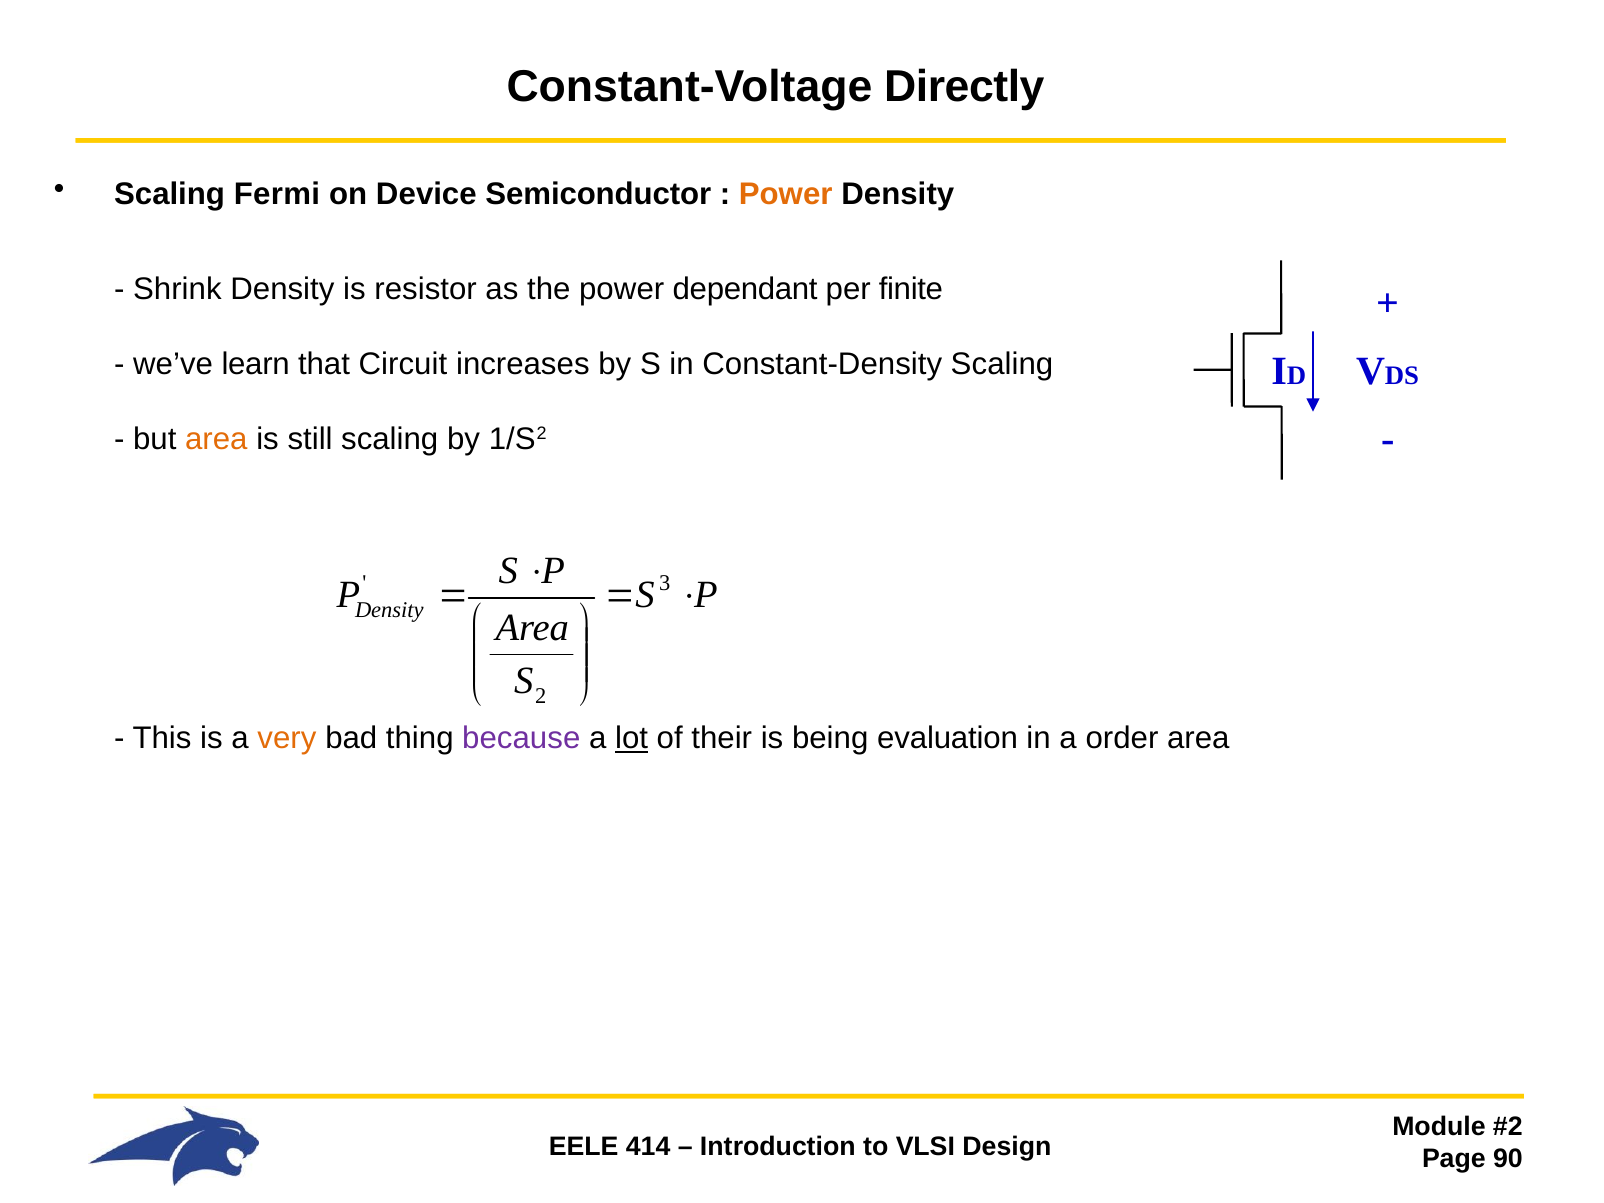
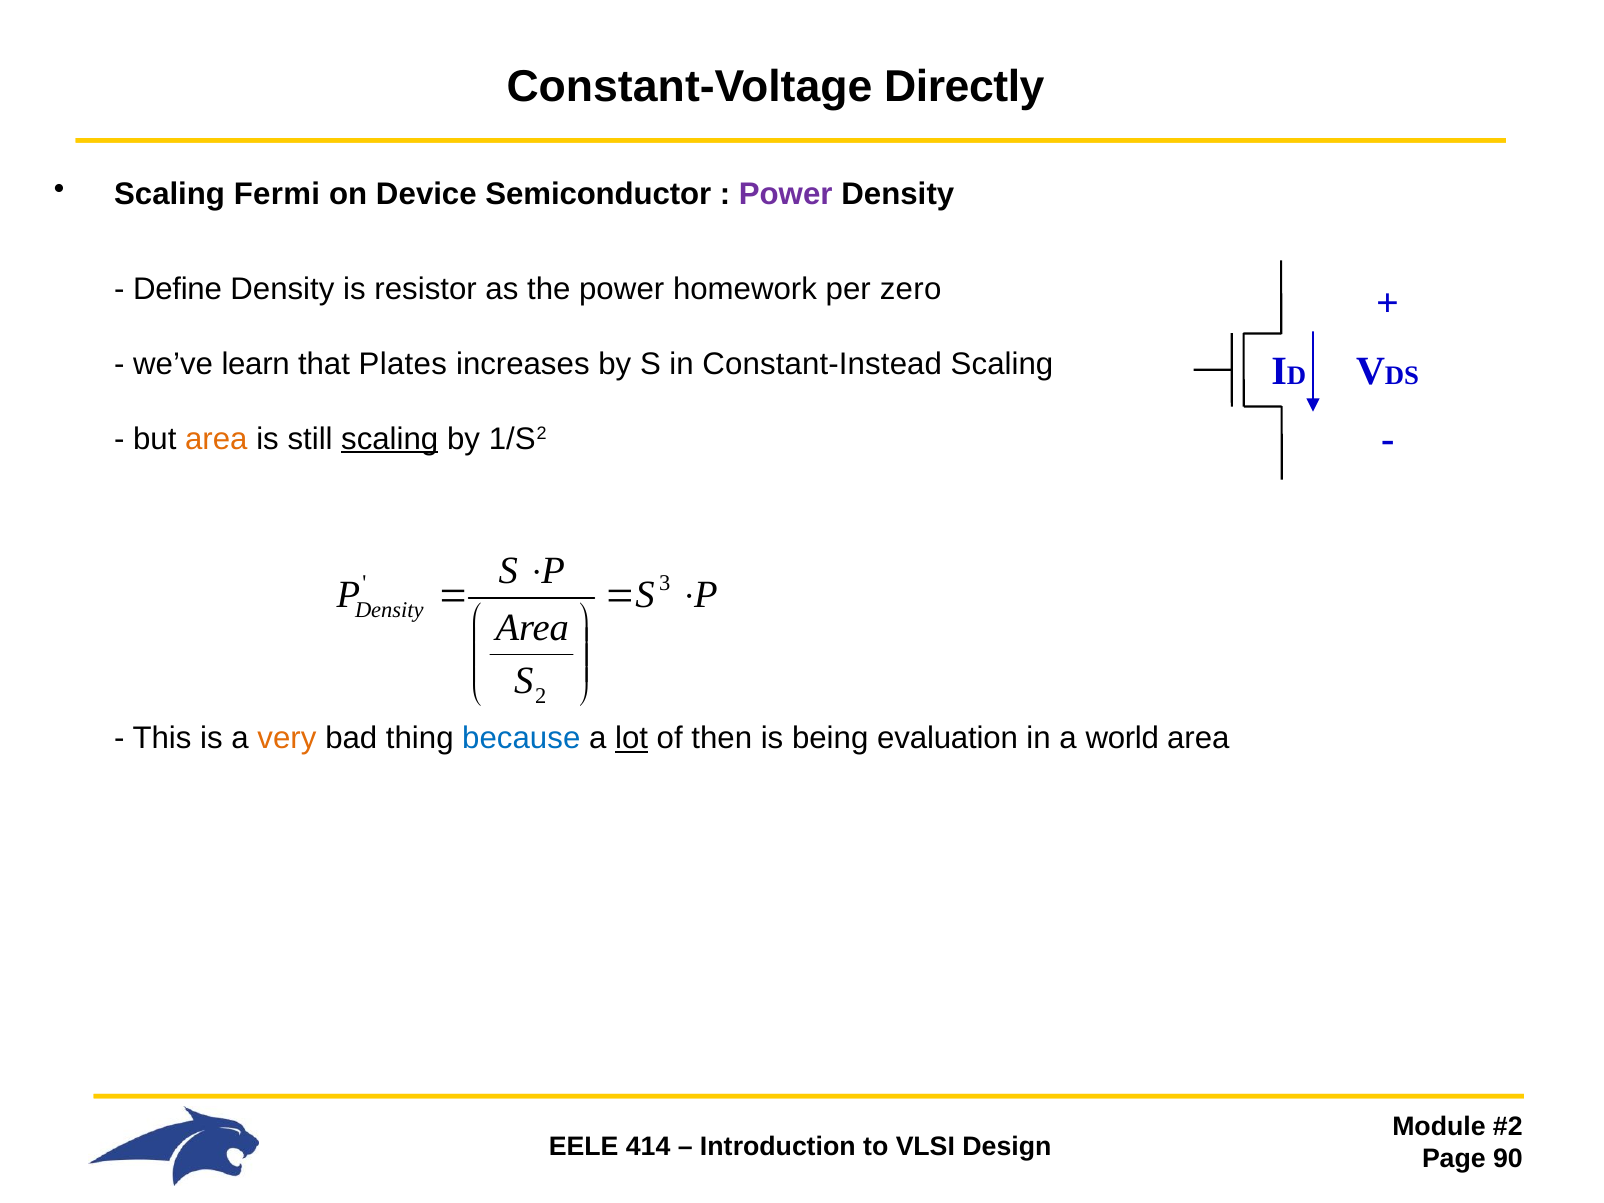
Power at (786, 195) colour: orange -> purple
Shrink: Shrink -> Define
dependant: dependant -> homework
finite: finite -> zero
Circuit: Circuit -> Plates
Constant-Density: Constant-Density -> Constant-Instead
scaling at (390, 439) underline: none -> present
because colour: purple -> blue
their: their -> then
order: order -> world
